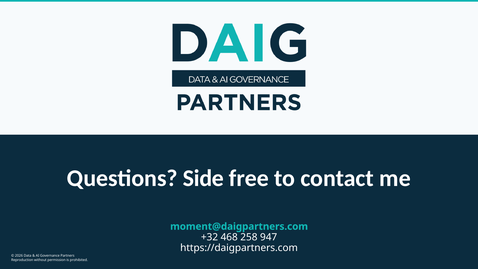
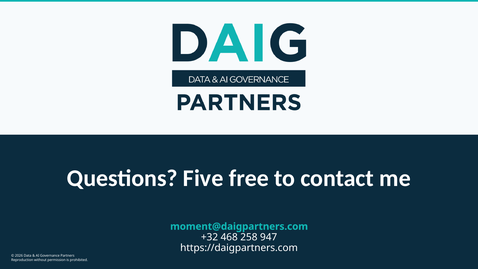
Side: Side -> Five
